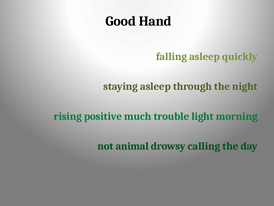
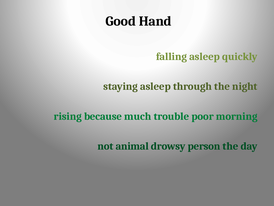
positive: positive -> because
light: light -> poor
calling: calling -> person
